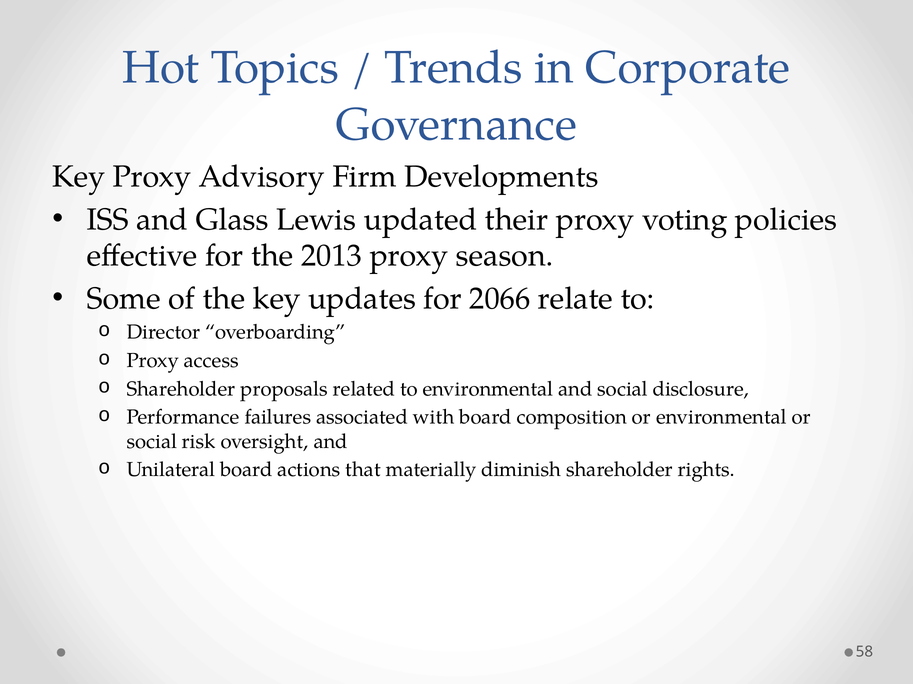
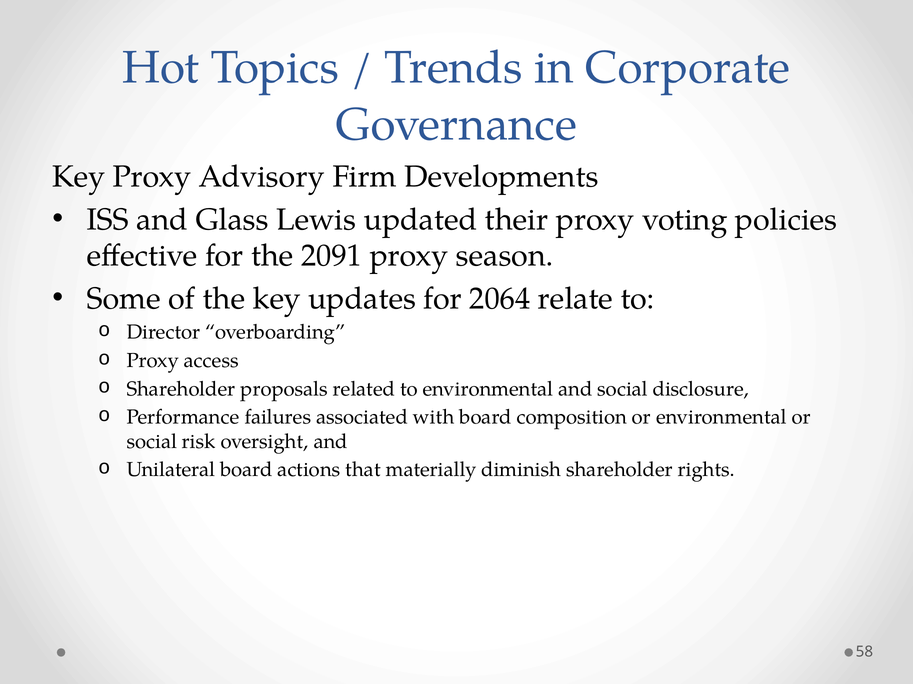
2013: 2013 -> 2091
2066: 2066 -> 2064
